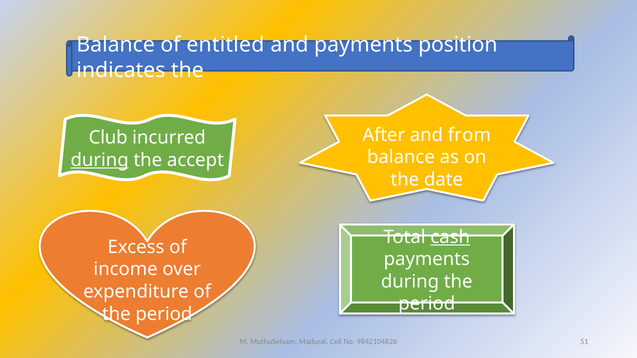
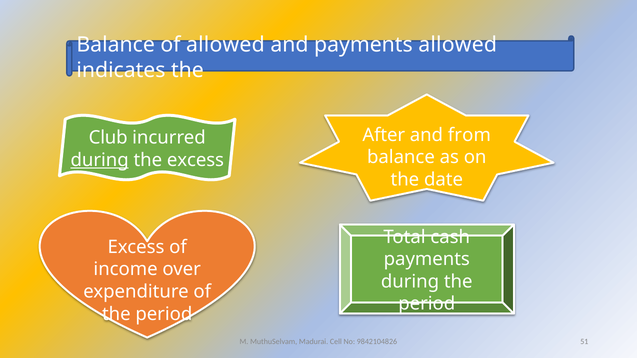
of entitled: entitled -> allowed
payments position: position -> allowed
the accept: accept -> excess
cash underline: present -> none
